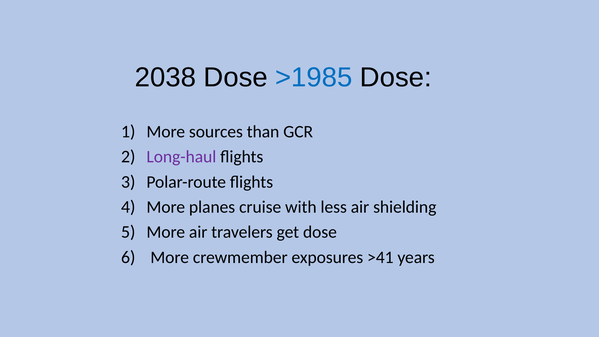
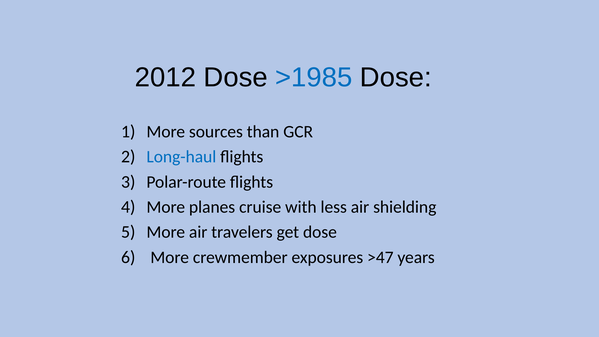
2038: 2038 -> 2012
Long-haul colour: purple -> blue
>41: >41 -> >47
